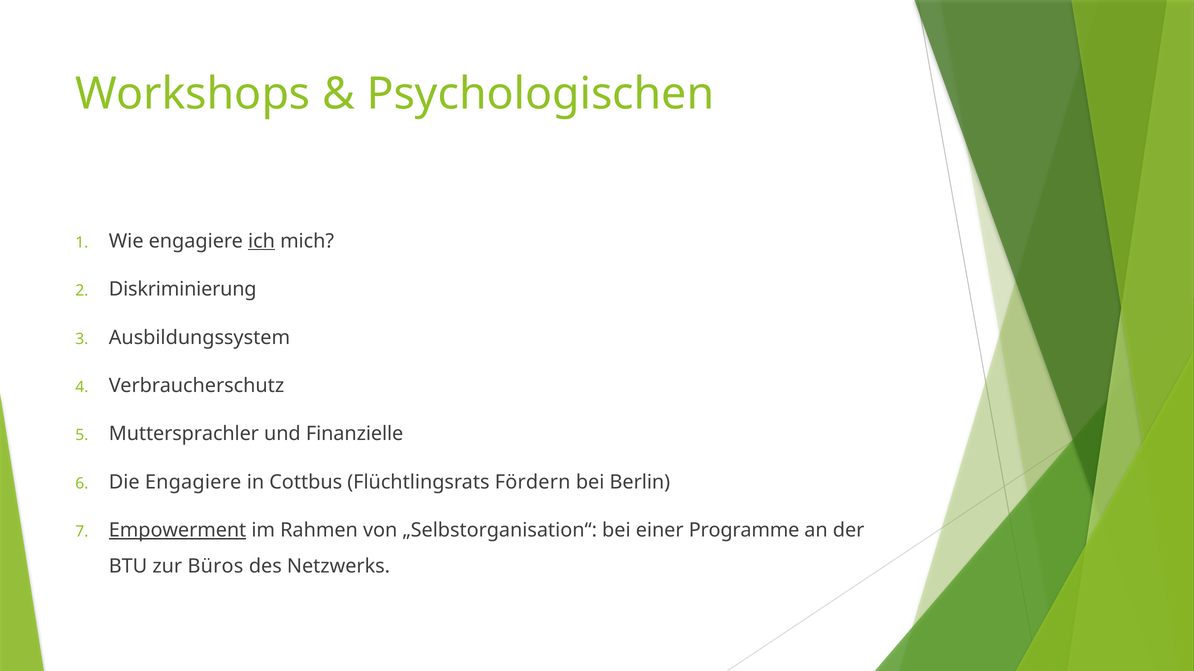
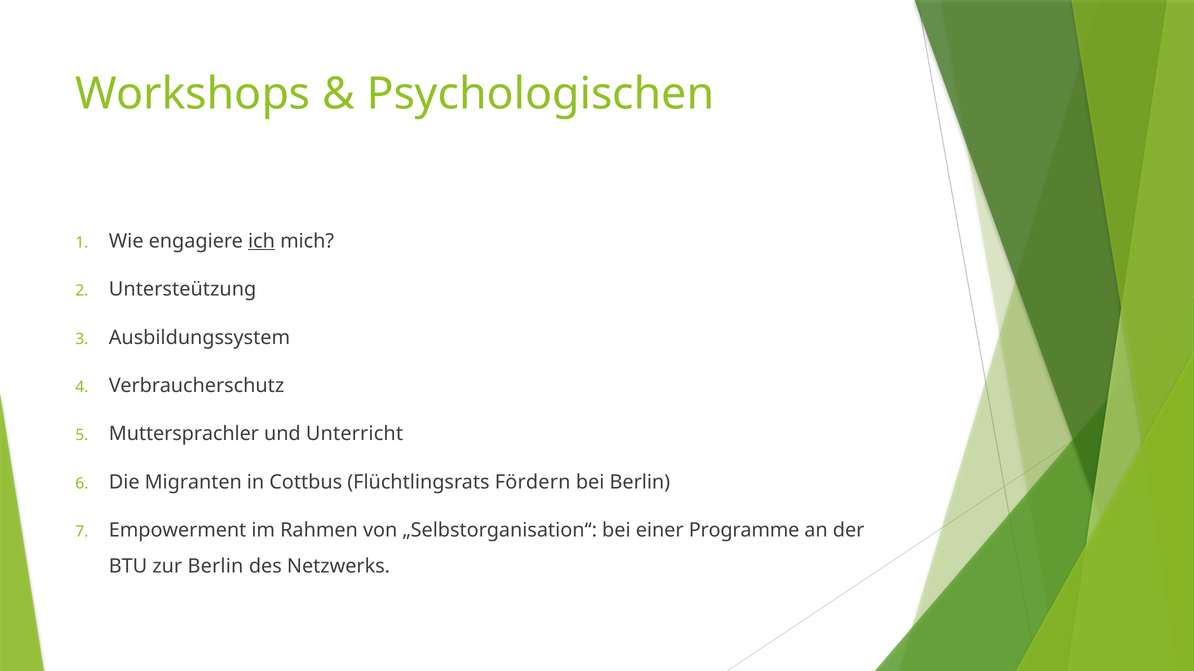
Diskriminierung: Diskriminierung -> Untersteützung
Finanzielle: Finanzielle -> Unterricht
Die Engagiere: Engagiere -> Migranten
Empowerment underline: present -> none
zur Büros: Büros -> Berlin
